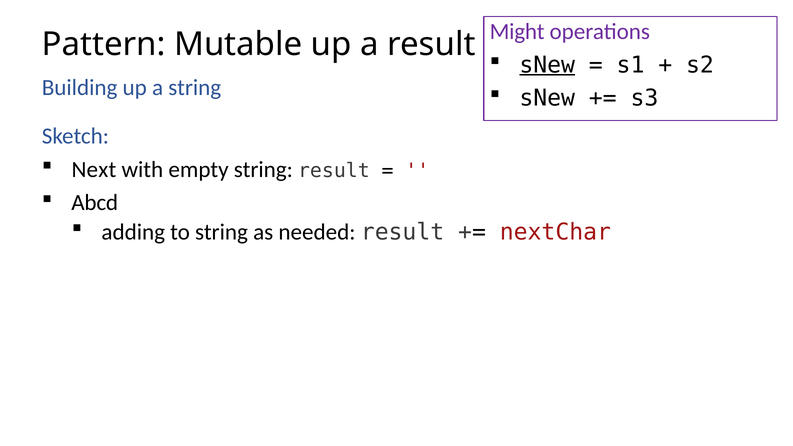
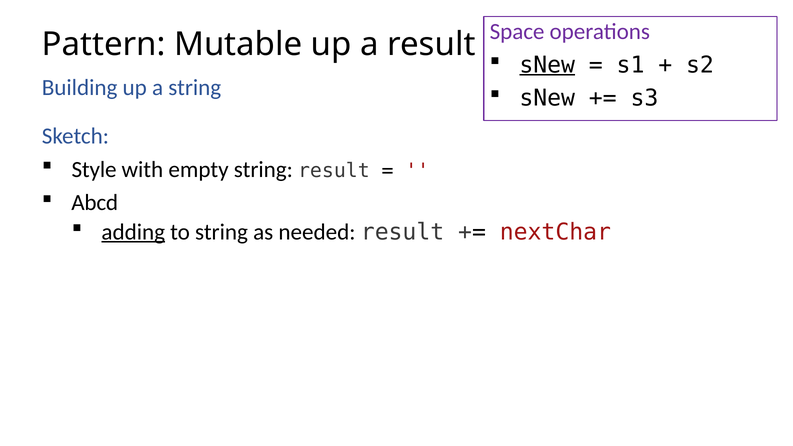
Might: Might -> Space
Next: Next -> Style
adding underline: none -> present
